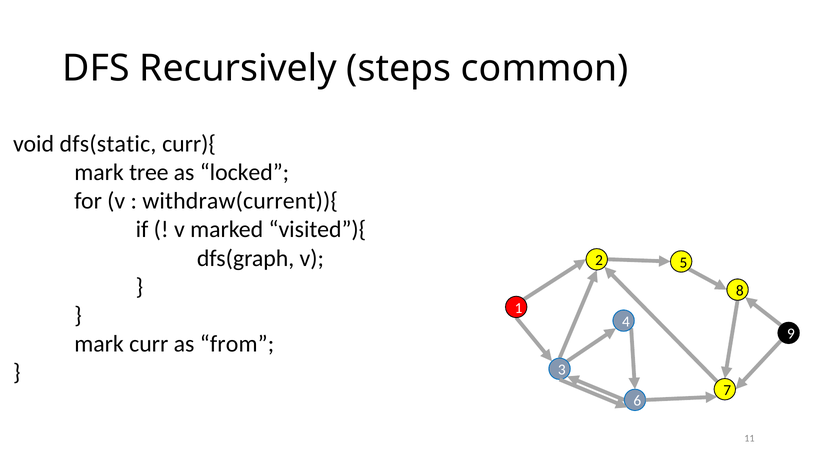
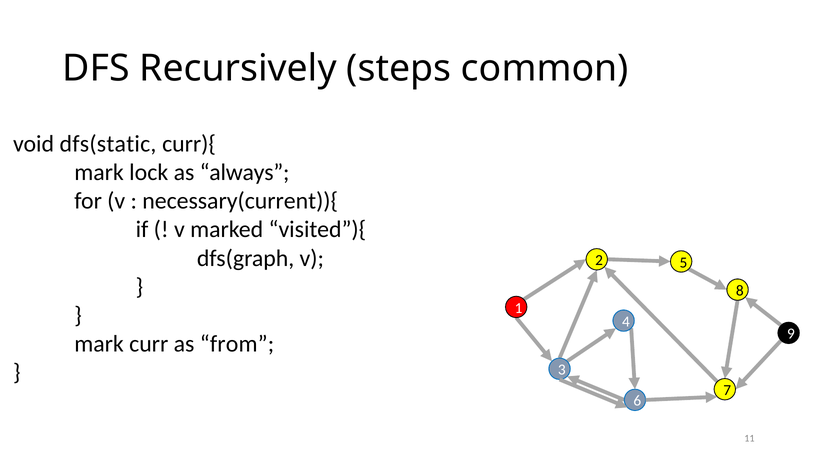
tree: tree -> lock
locked: locked -> always
withdraw(current)){: withdraw(current)){ -> necessary(current)){
